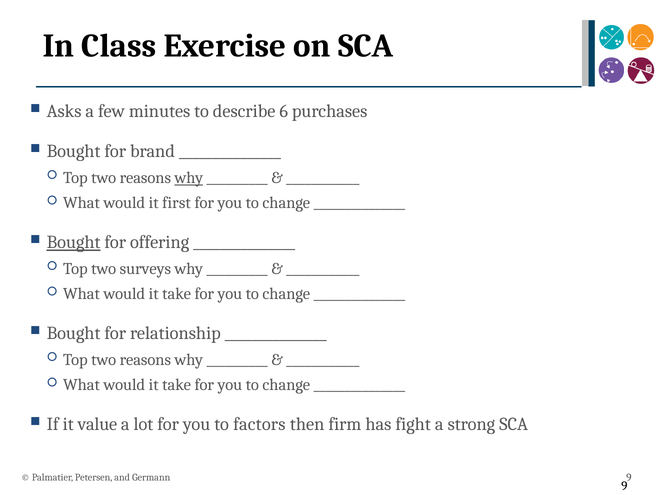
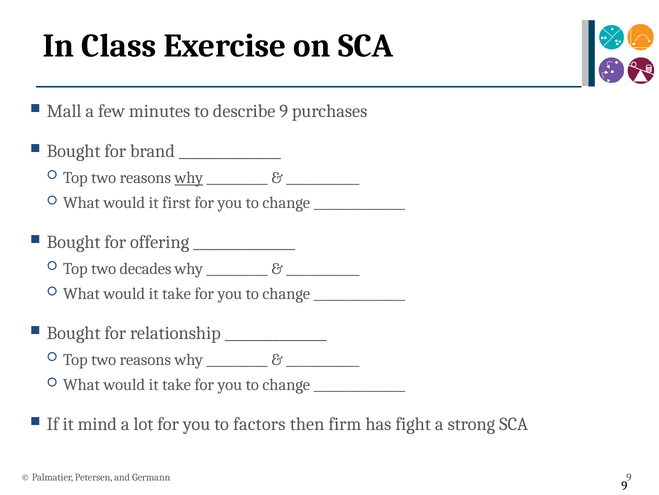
Asks: Asks -> Mall
describe 6: 6 -> 9
Bought at (74, 242) underline: present -> none
surveys: surveys -> decades
value: value -> mind
